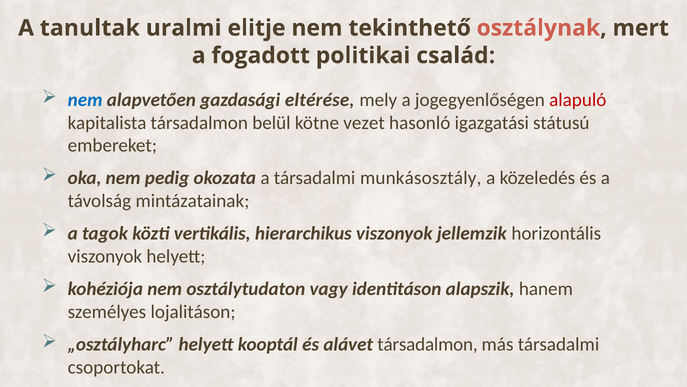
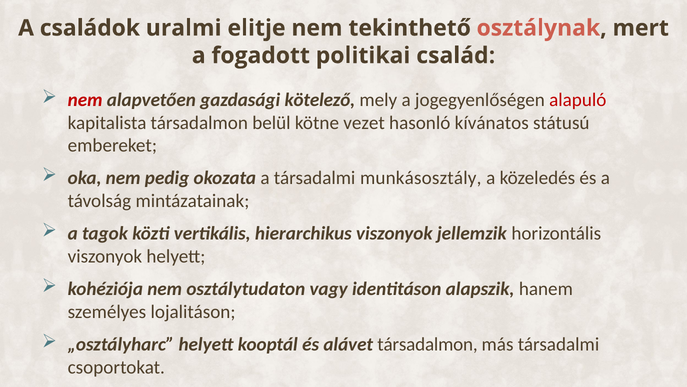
tanultak: tanultak -> családok
nem at (85, 100) colour: blue -> red
eltérése: eltérése -> kötelező
igazgatási: igazgatási -> kívánatos
